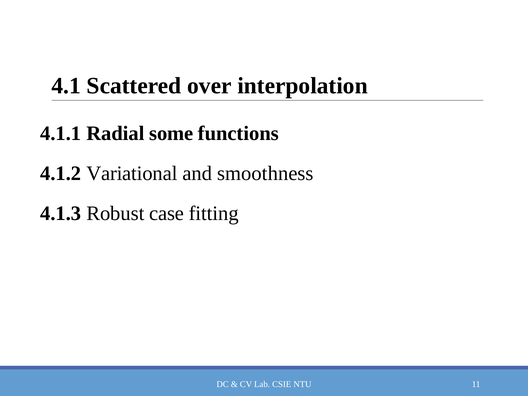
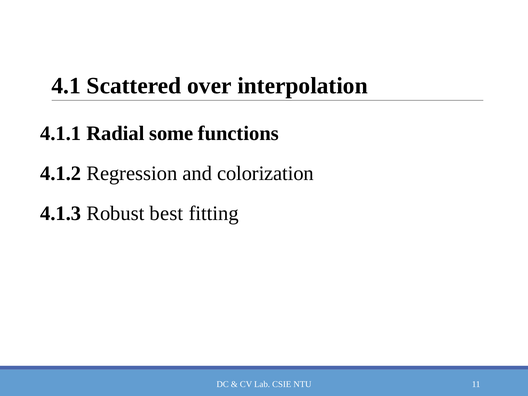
Variational: Variational -> Regression
smoothness: smoothness -> colorization
case: case -> best
